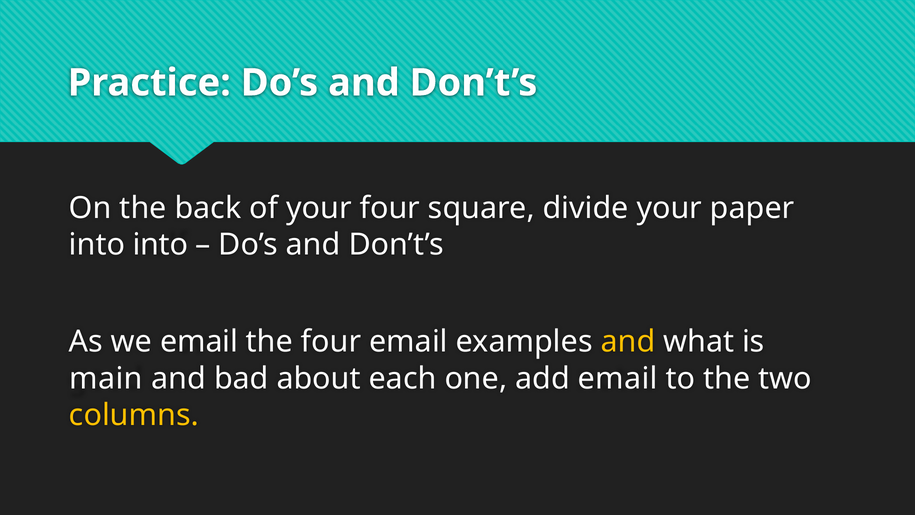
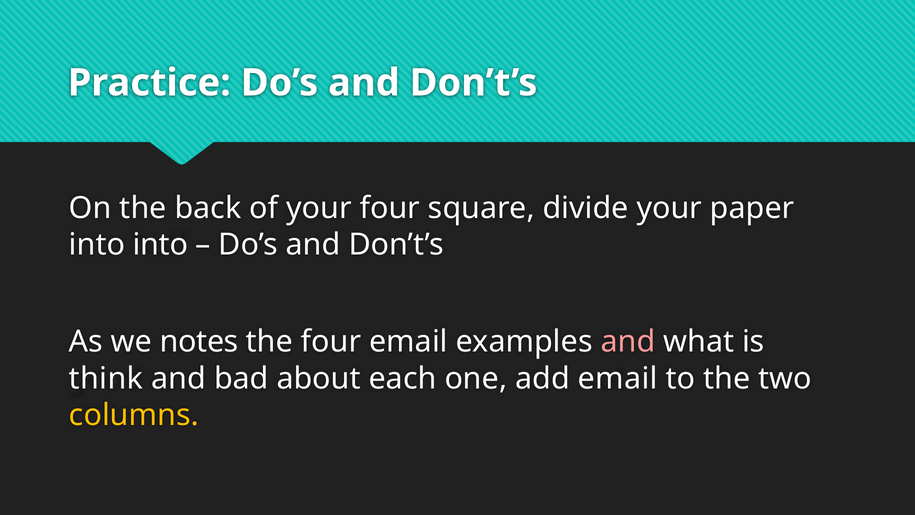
we email: email -> notes
and at (628, 342) colour: yellow -> pink
main: main -> think
